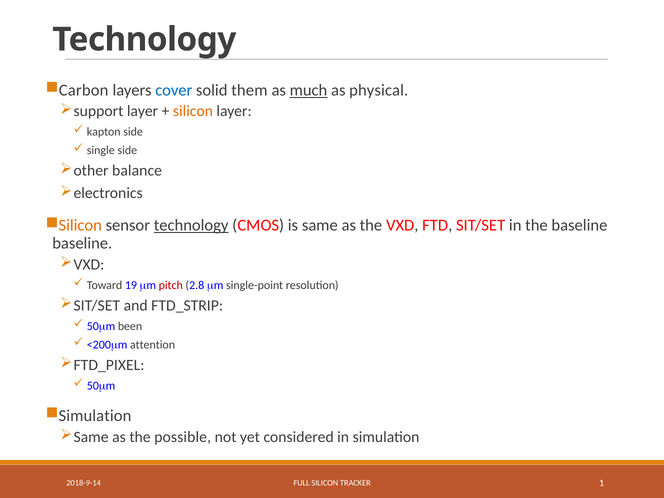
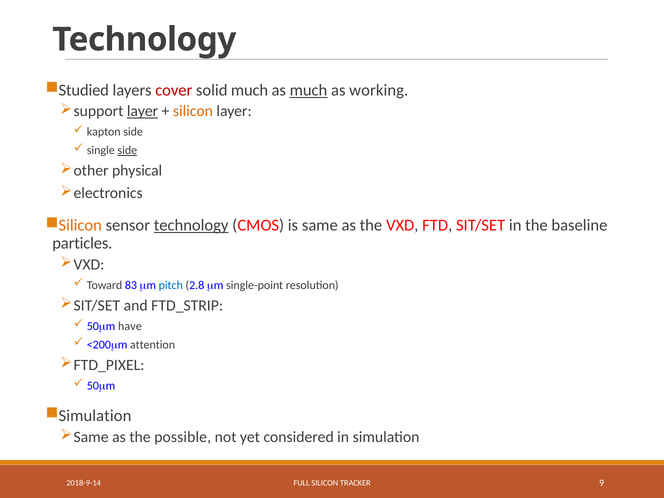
Carbon: Carbon -> Studied
cover colour: blue -> red
solid them: them -> much
physical: physical -> working
layer at (143, 111) underline: none -> present
side at (127, 150) underline: none -> present
balance: balance -> physical
baseline at (82, 243): baseline -> particles
19: 19 -> 83
pitch colour: red -> blue
been: been -> have
1: 1 -> 9
